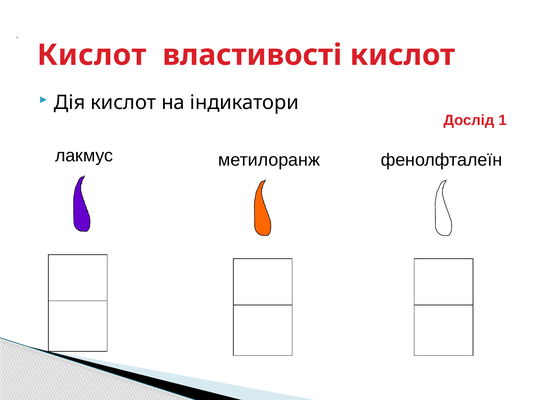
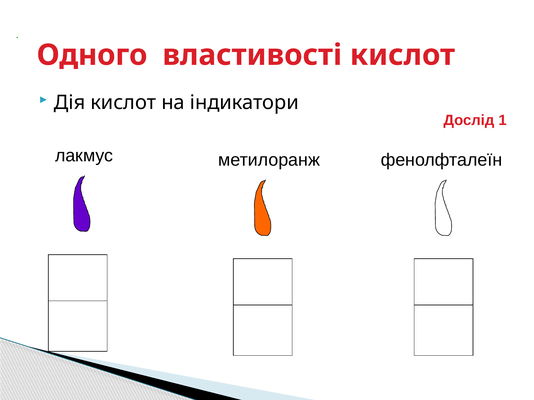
Кислот at (92, 55): Кислот -> Одного
